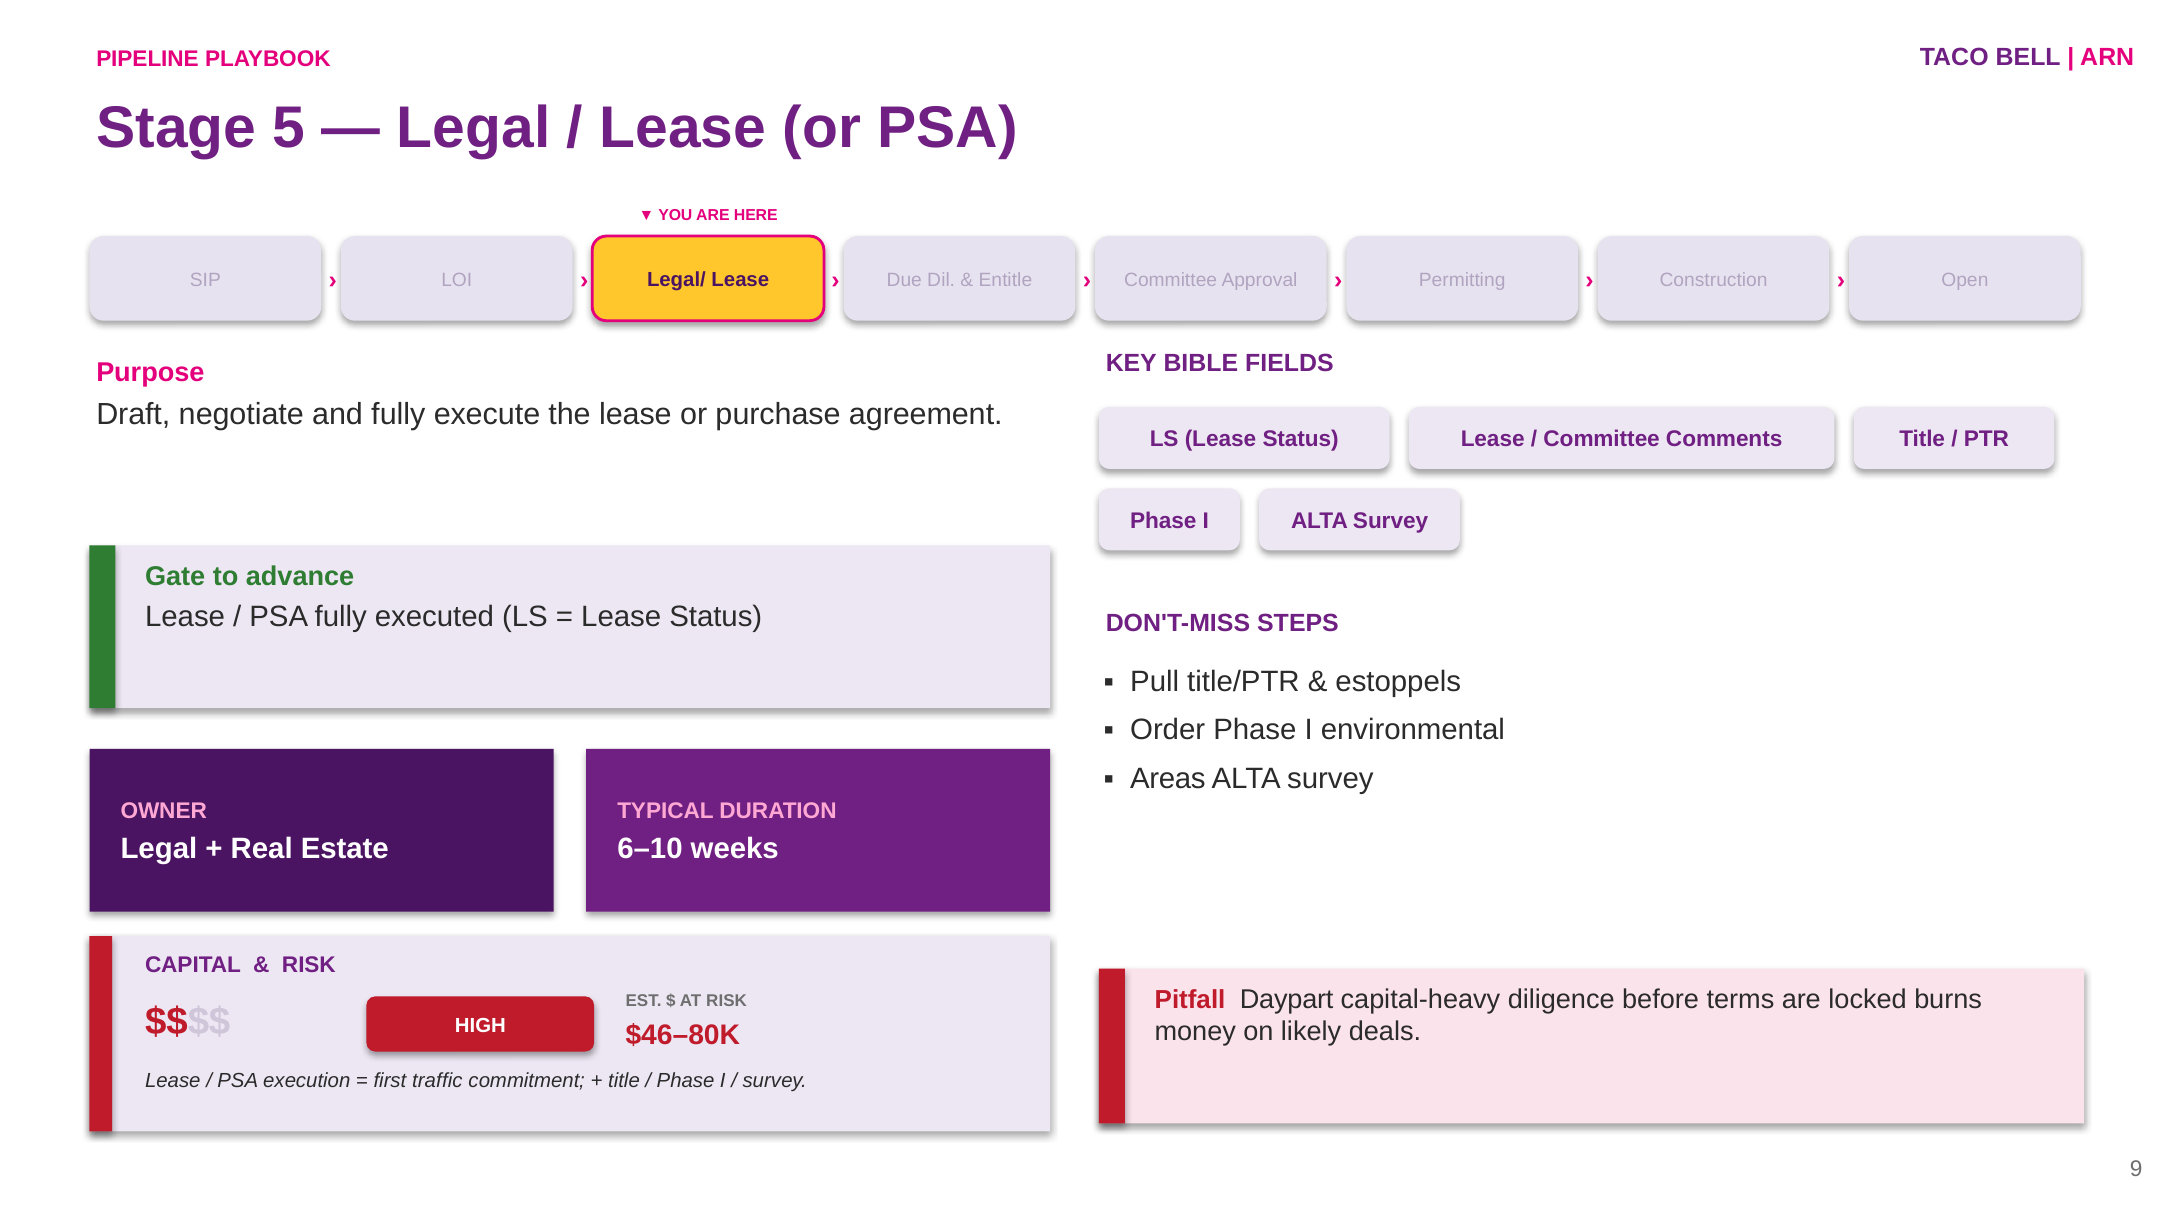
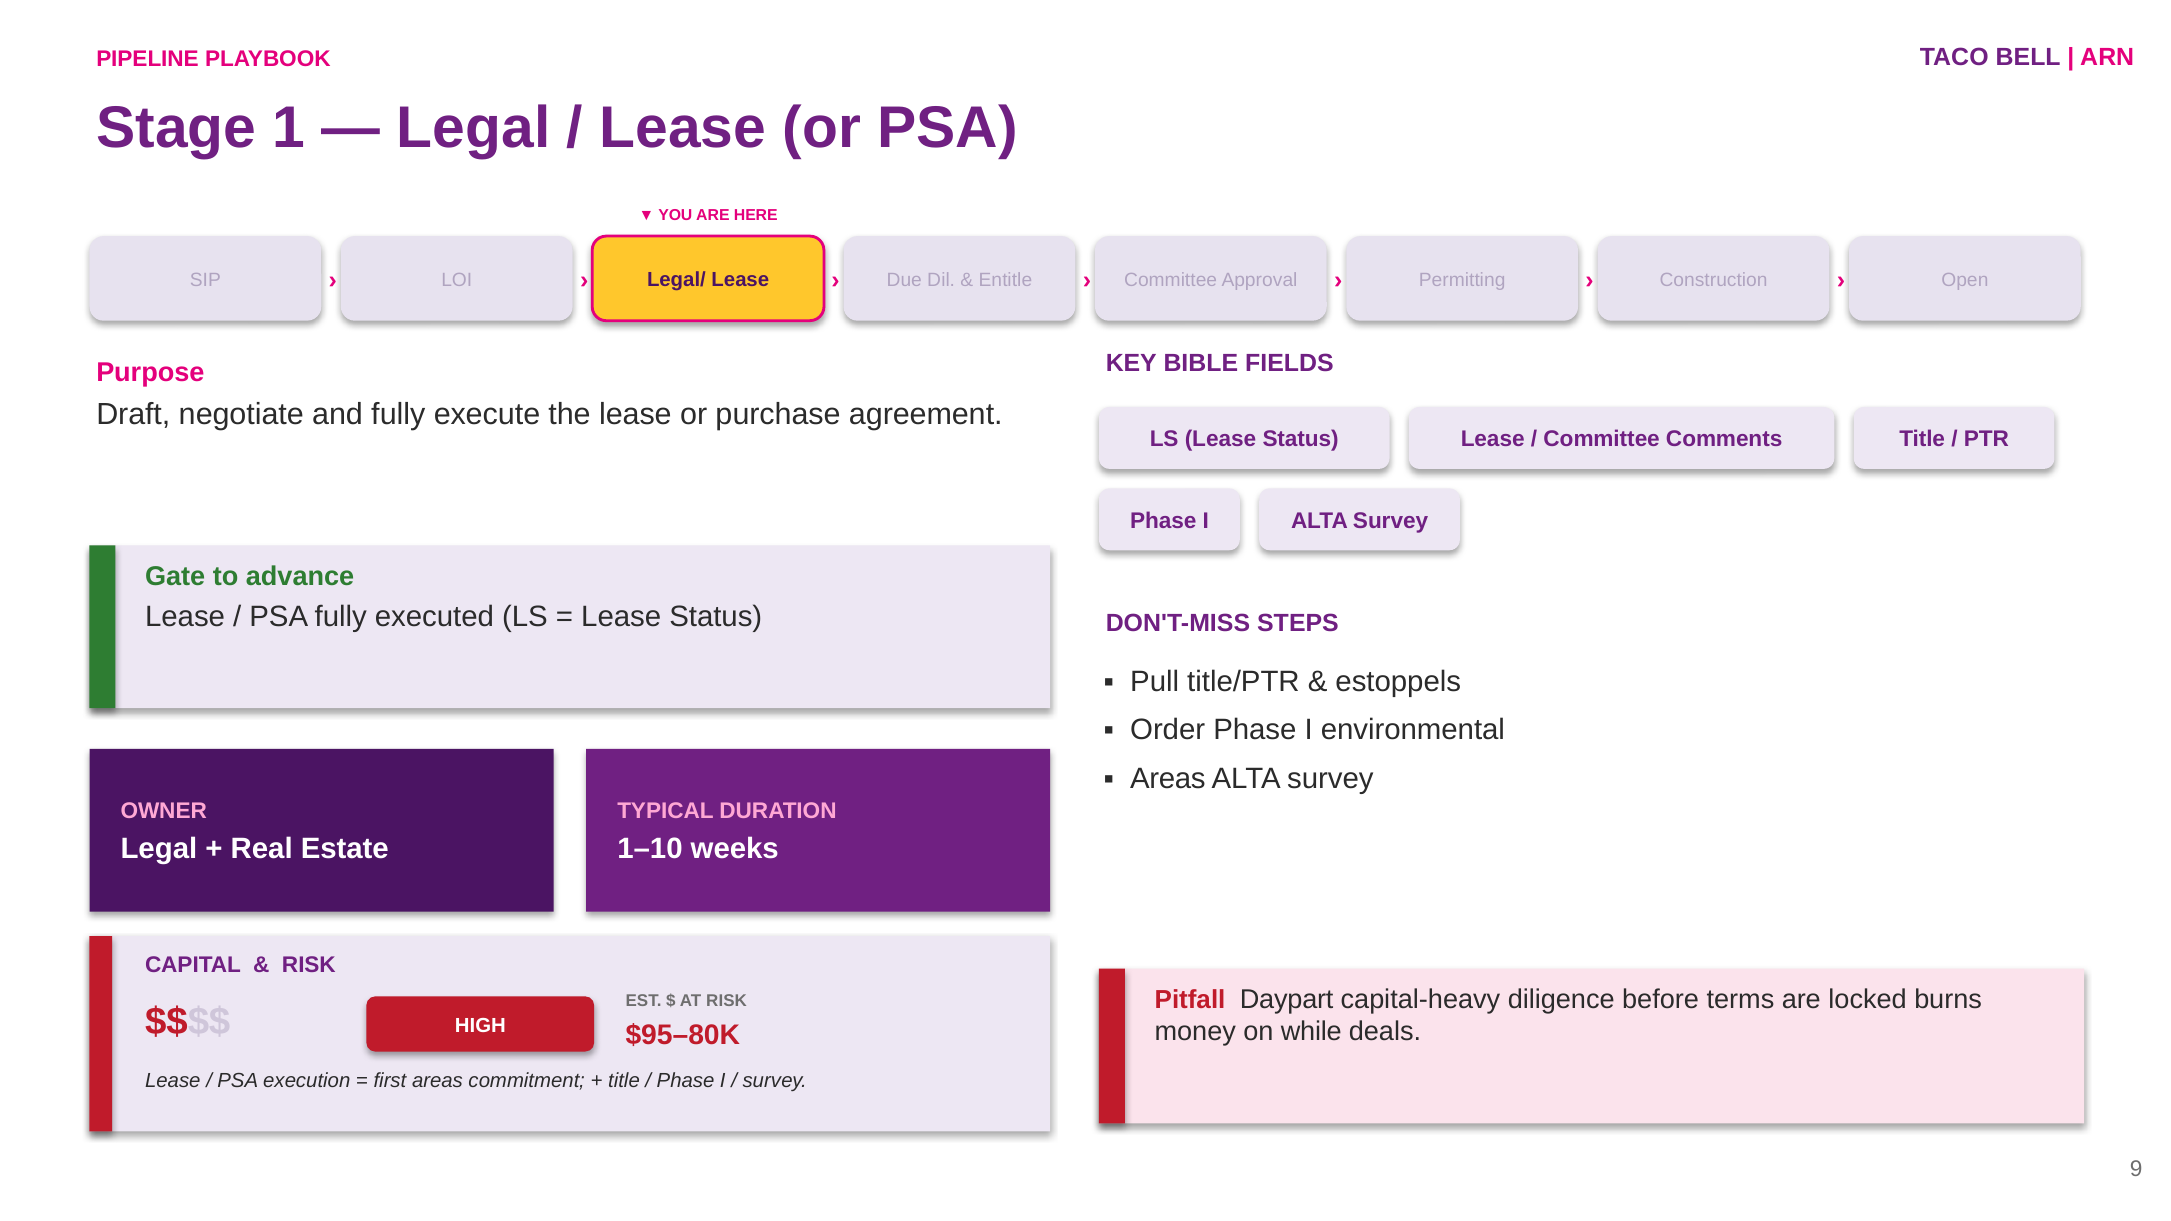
5: 5 -> 1
6–10: 6–10 -> 1–10
likely: likely -> while
$46–80K: $46–80K -> $95–80K
first traffic: traffic -> areas
